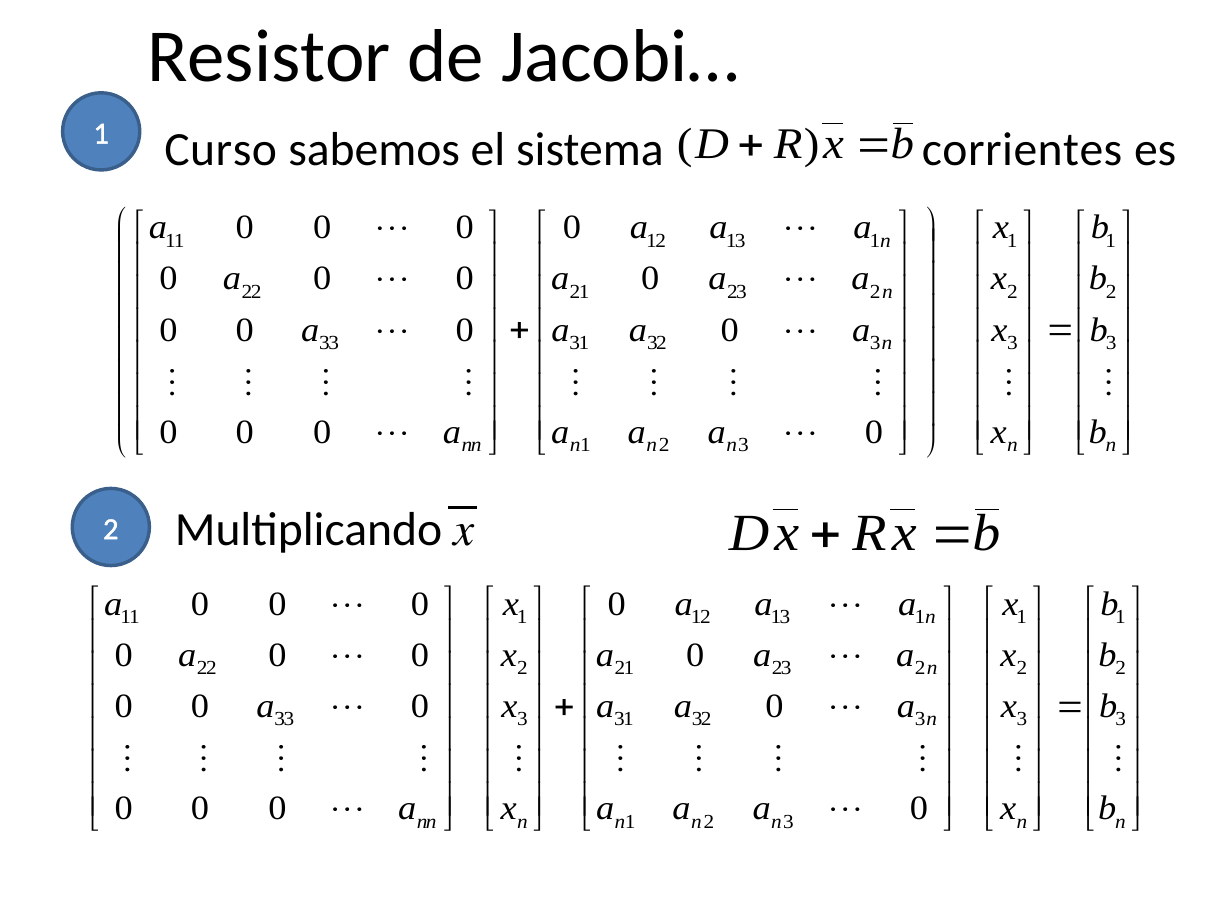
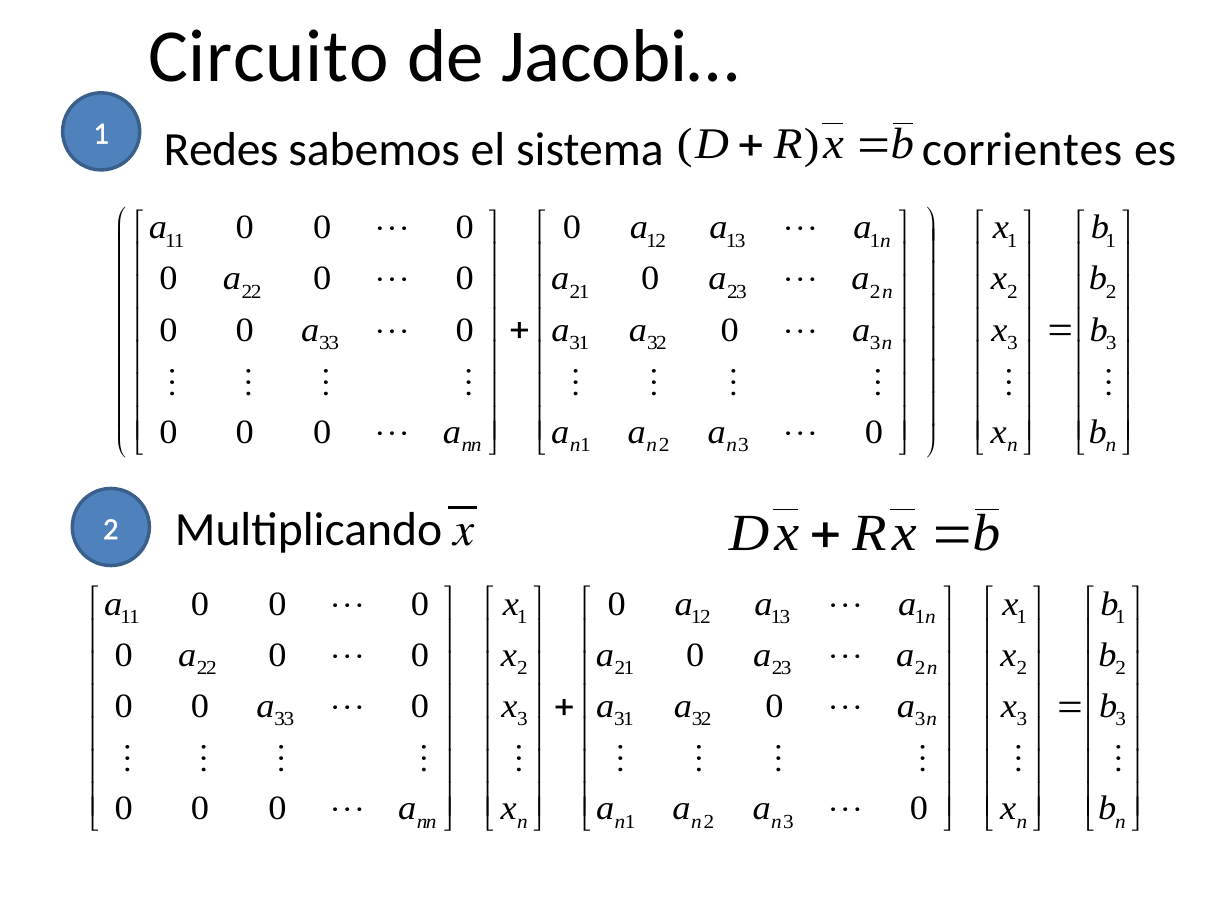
Resistor: Resistor -> Circuito
Curso: Curso -> Redes
